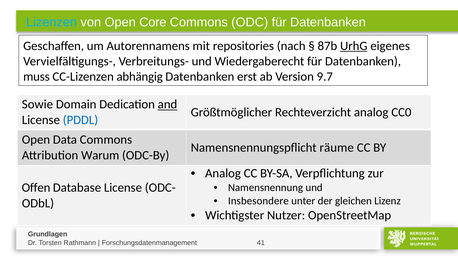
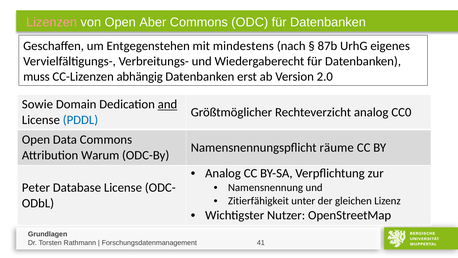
Lizenzen colour: light blue -> pink
Core: Core -> Aber
Autorennamens: Autorennamens -> Entgegenstehen
repositories: repositories -> mindestens
UrhG underline: present -> none
9.7: 9.7 -> 2.0
Offen: Offen -> Peter
Insbesondere: Insbesondere -> Zitierfähigkeit
